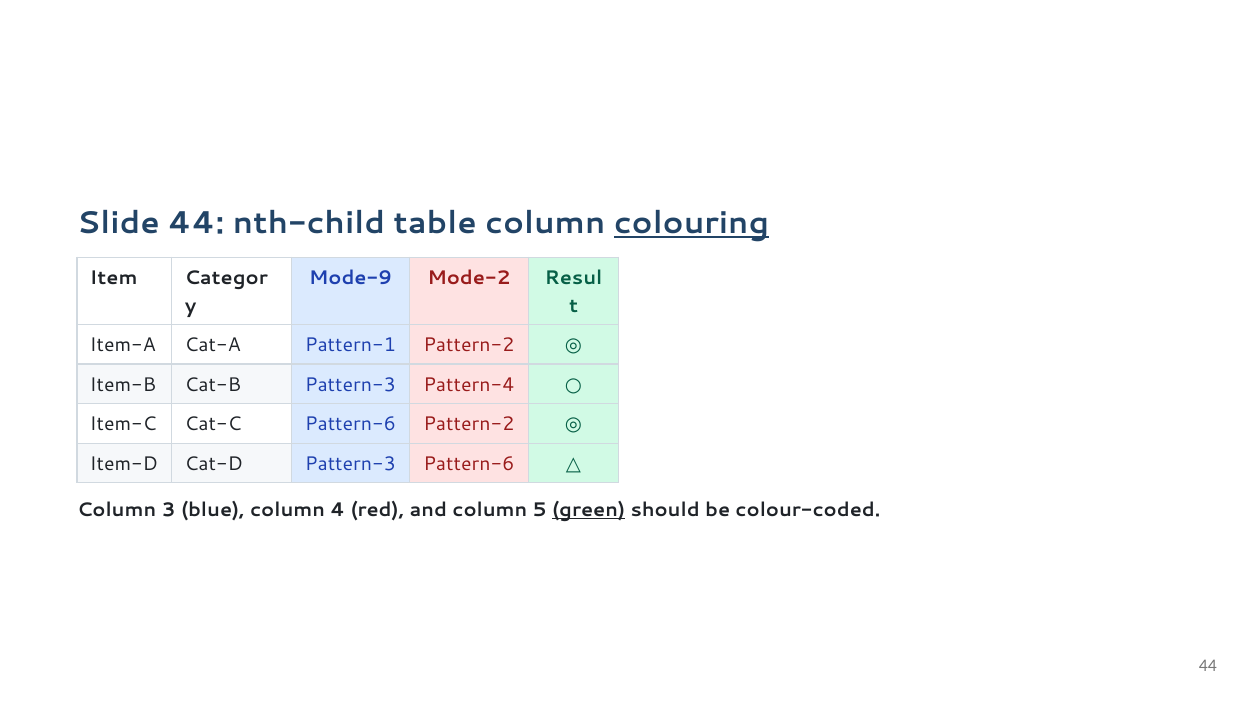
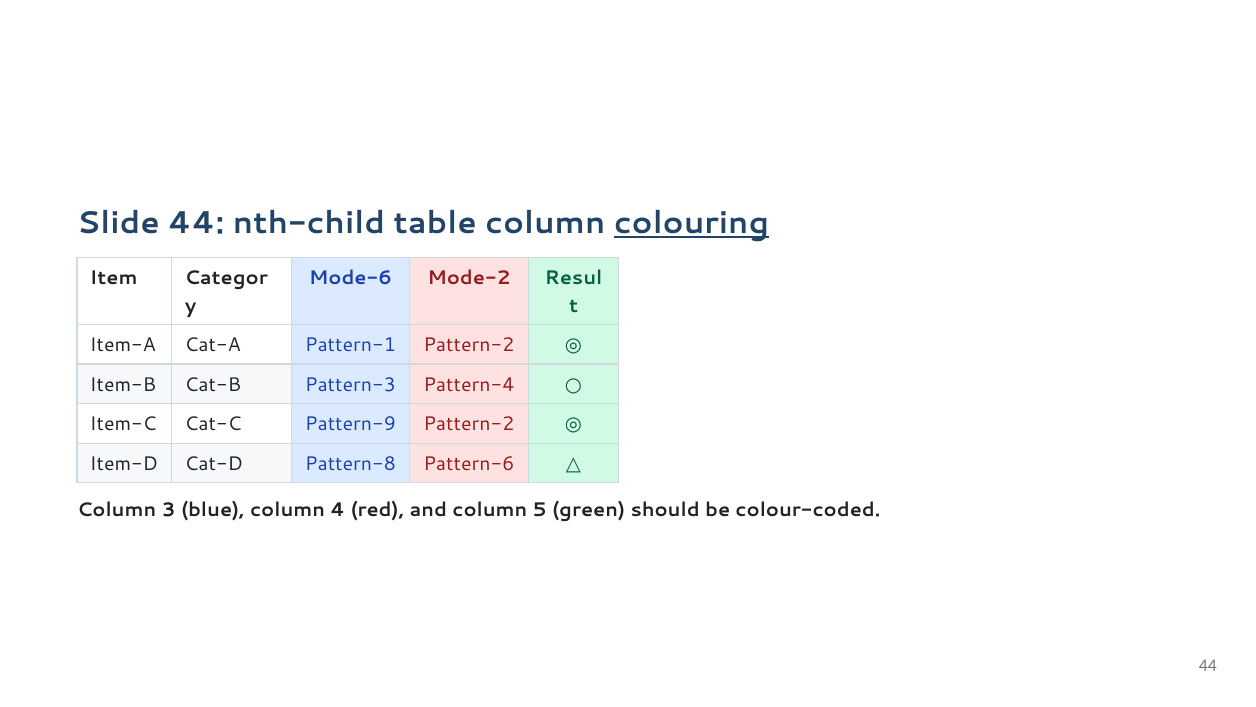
Mode-9: Mode-9 -> Mode-6
Cat-C Pattern-6: Pattern-6 -> Pattern-9
Cat-D Pattern-3: Pattern-3 -> Pattern-8
green underline: present -> none
